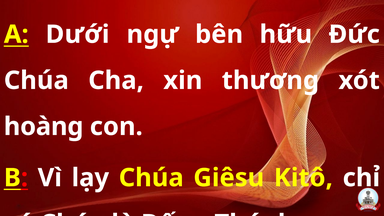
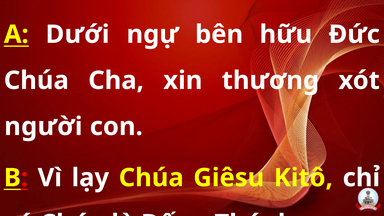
hoàng: hoàng -> người
